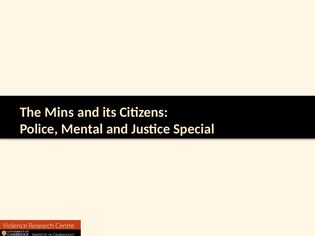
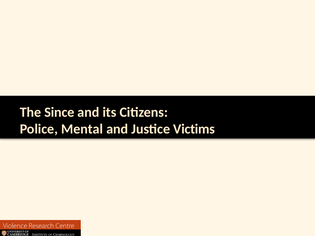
Mins: Mins -> Since
Special: Special -> Victims
